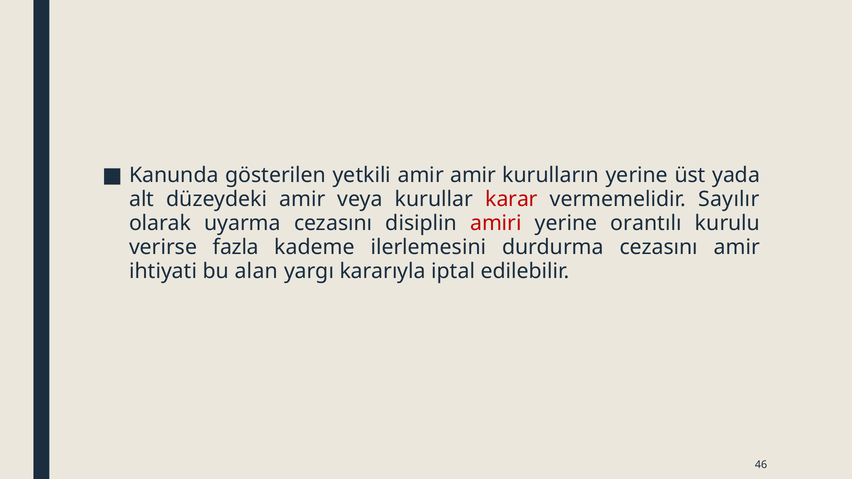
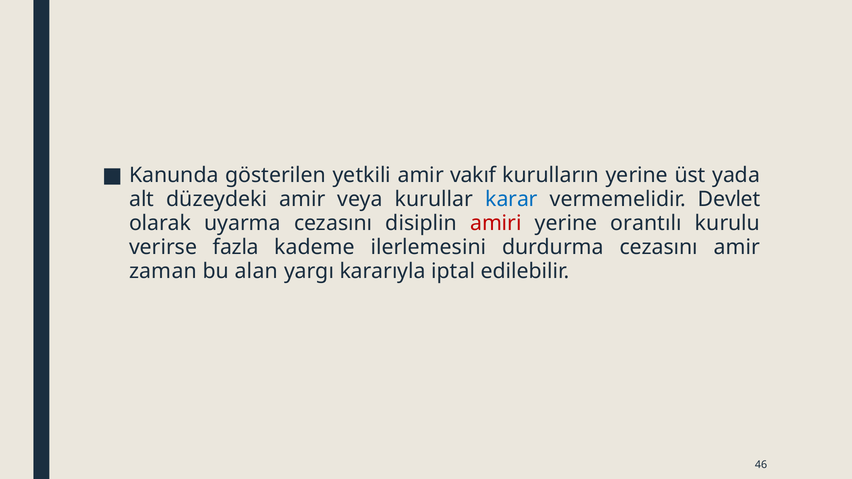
amir amir: amir -> vakıf
karar colour: red -> blue
Sayılır: Sayılır -> Devlet
ihtiyati: ihtiyati -> zaman
